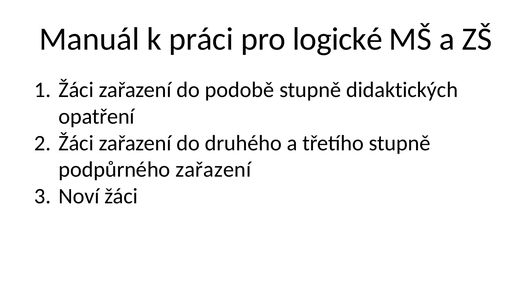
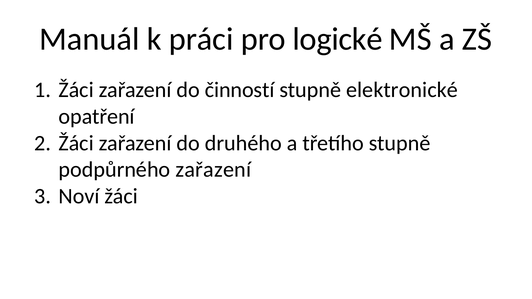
podobě: podobě -> činností
didaktických: didaktických -> elektronické
